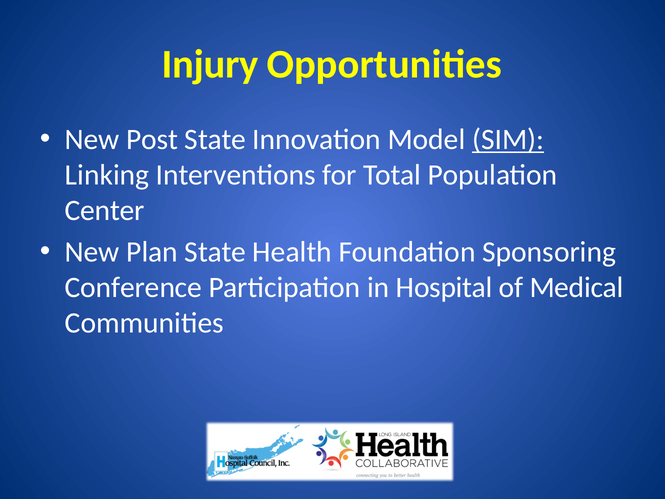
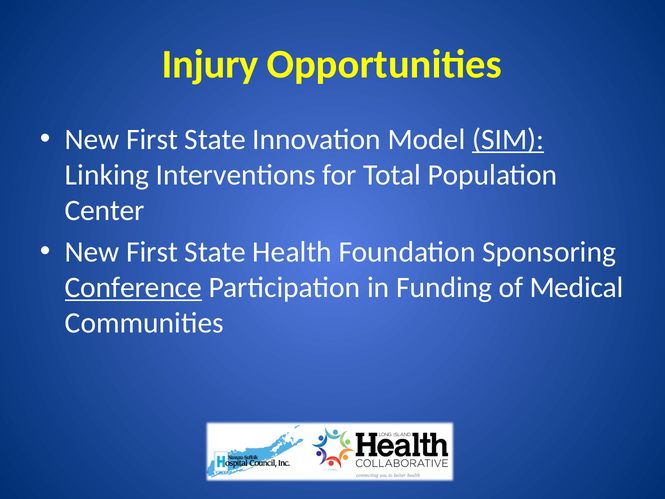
Post at (152, 140): Post -> First
Plan at (152, 252): Plan -> First
Conference underline: none -> present
Hospital: Hospital -> Funding
